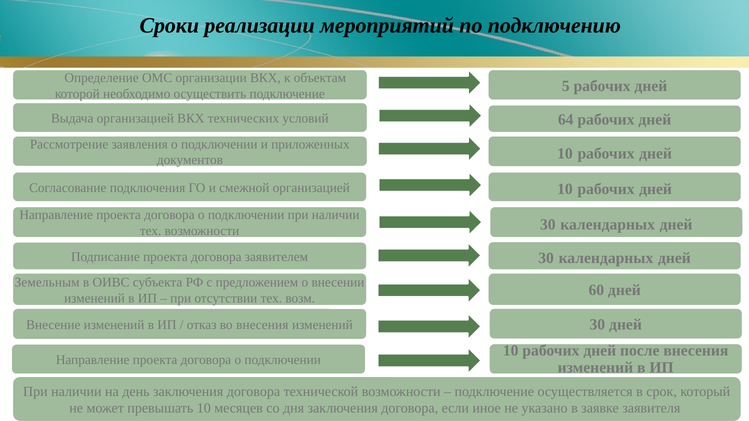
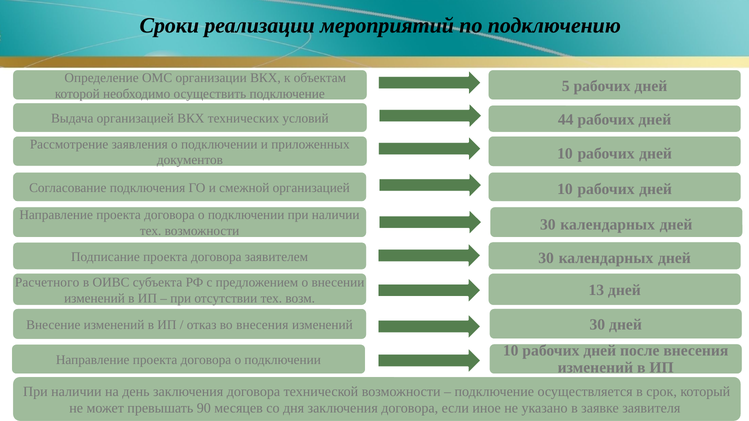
64: 64 -> 44
Земельным: Земельным -> Расчетного
60: 60 -> 13
превышать 10: 10 -> 90
